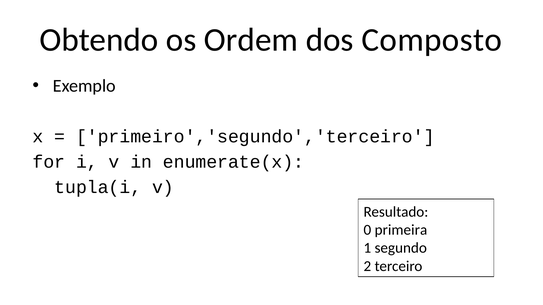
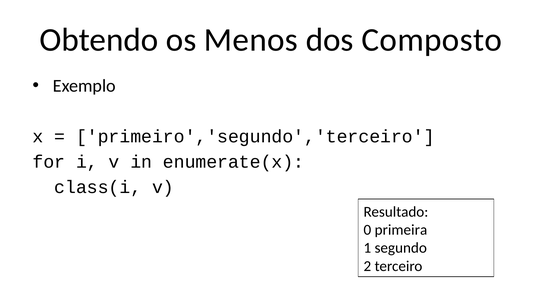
Ordem: Ordem -> Menos
tupla(i: tupla(i -> class(i
